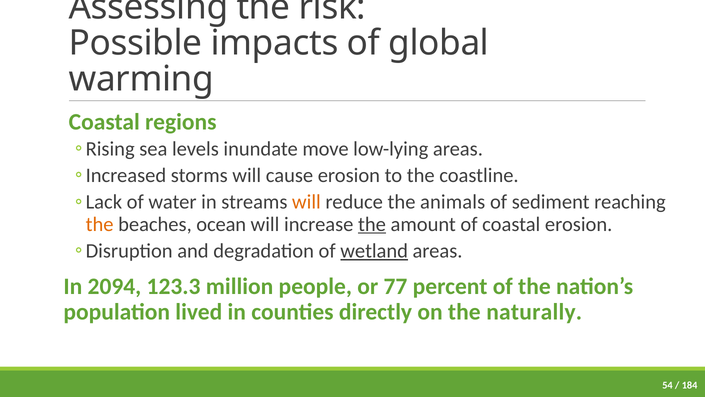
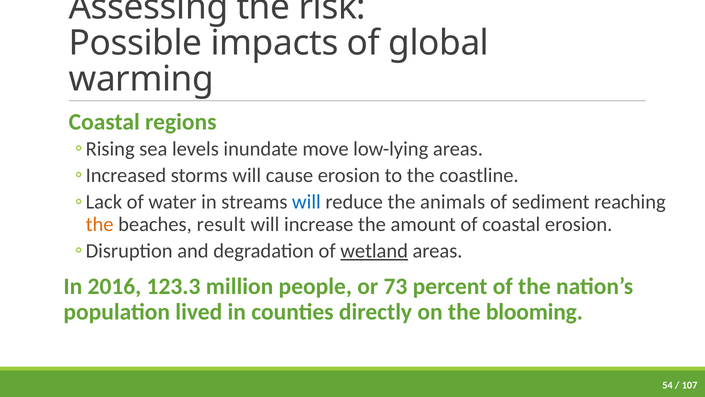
will at (306, 202) colour: orange -> blue
ocean: ocean -> result
the at (372, 224) underline: present -> none
2094: 2094 -> 2016
77: 77 -> 73
naturally: naturally -> blooming
184: 184 -> 107
